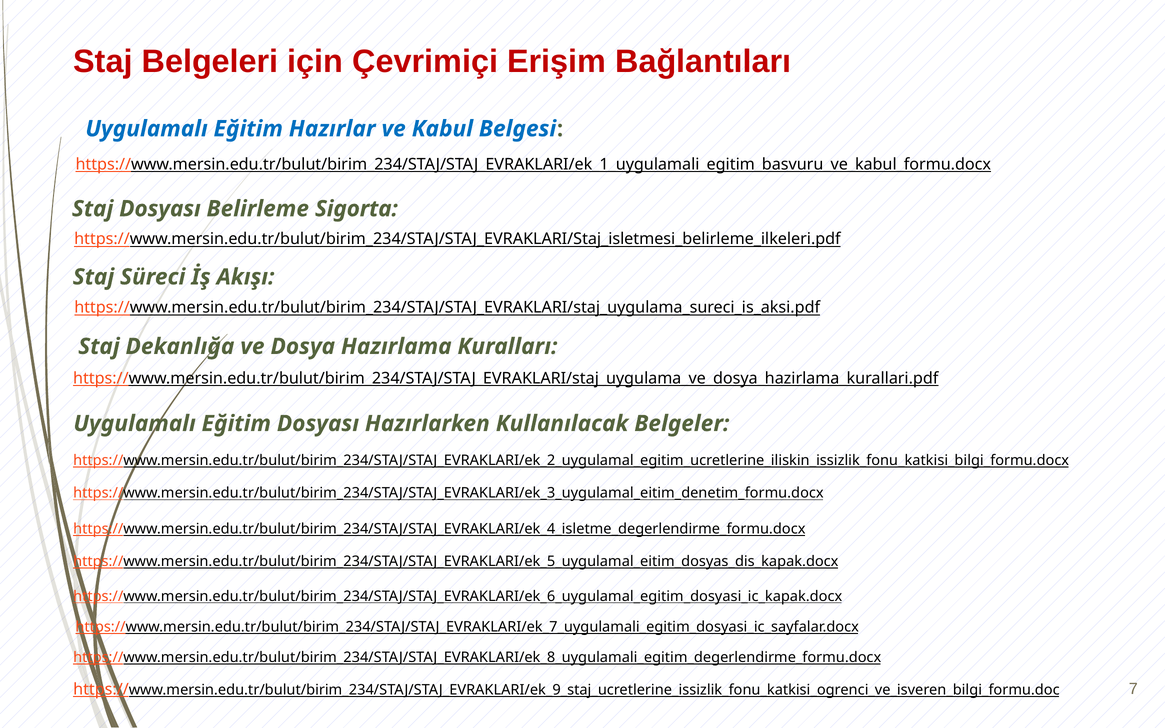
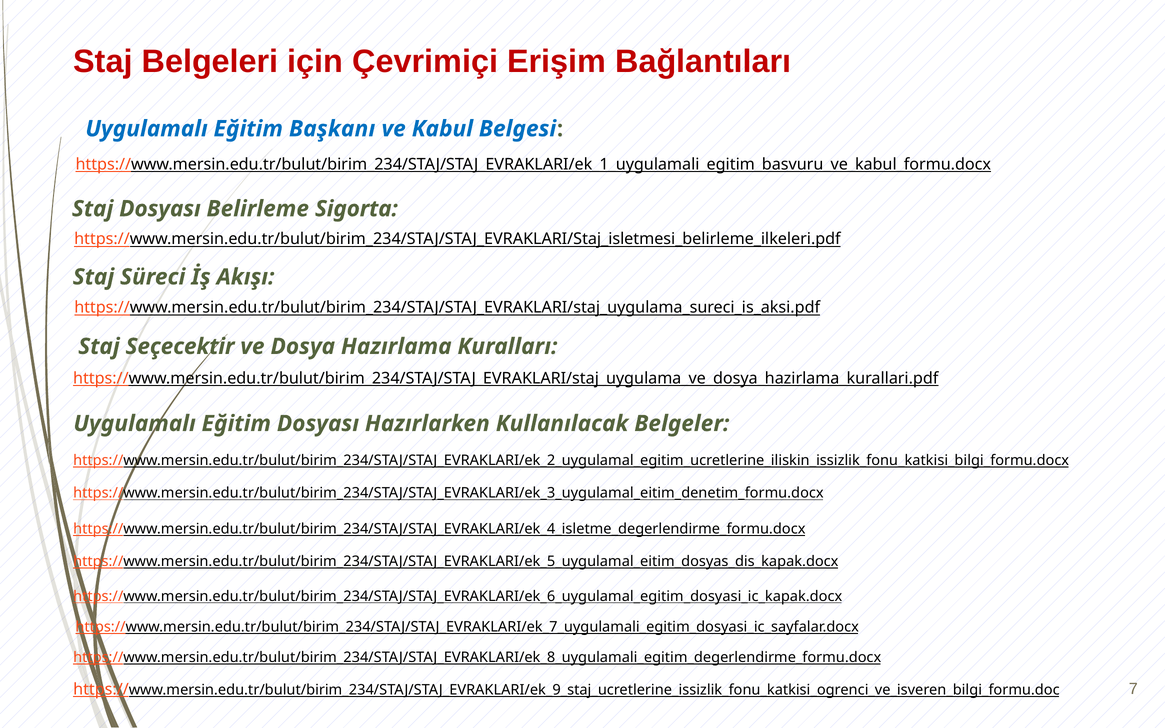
Hazırlar: Hazırlar -> Başkanı
Dekanlığa: Dekanlığa -> Seçecektir
